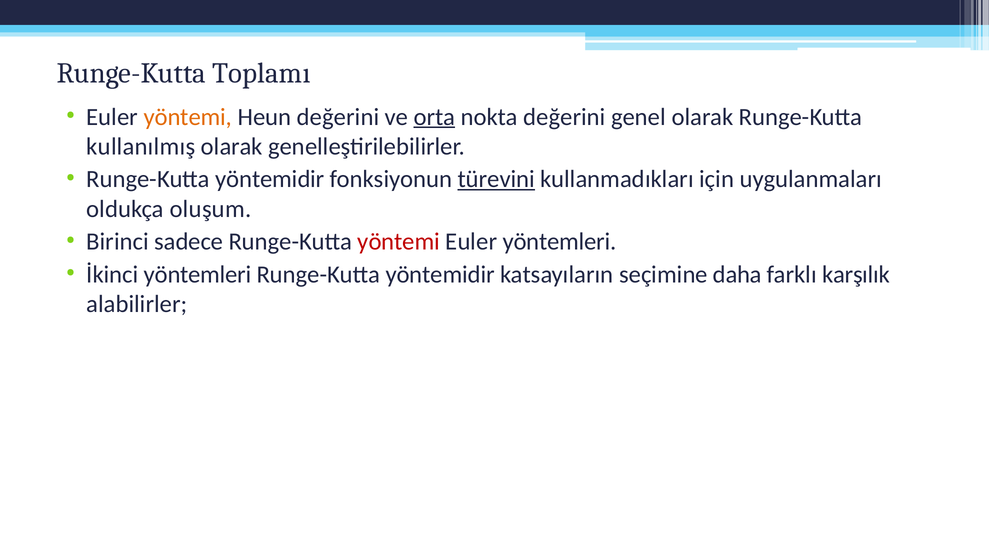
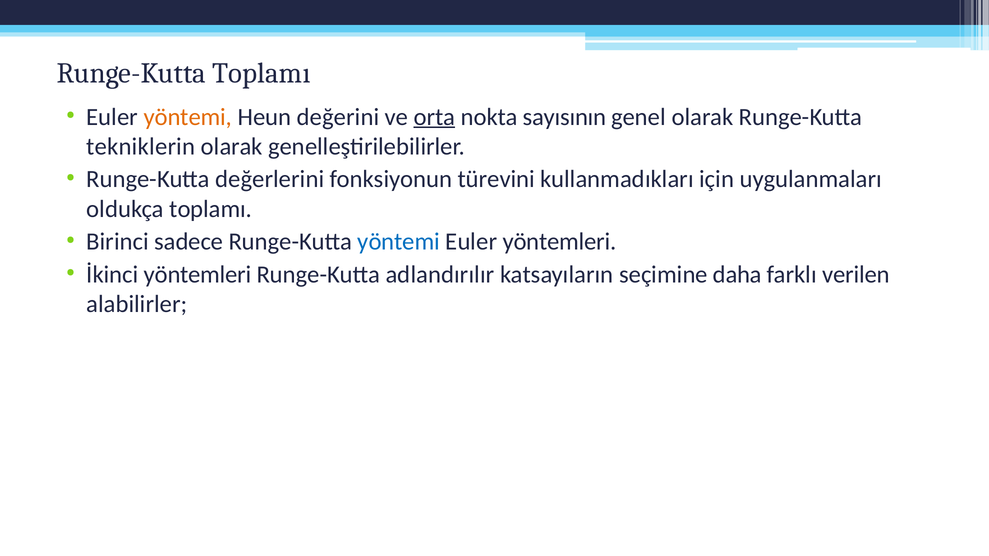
nokta değerini: değerini -> sayısının
kullanılmış: kullanılmış -> tekniklerin
yöntemidir at (270, 179): yöntemidir -> değerlerini
türevini underline: present -> none
oldukça oluşum: oluşum -> toplamı
yöntemi at (399, 242) colour: red -> blue
yöntemidir at (440, 275): yöntemidir -> adlandırılır
karşılık: karşılık -> verilen
